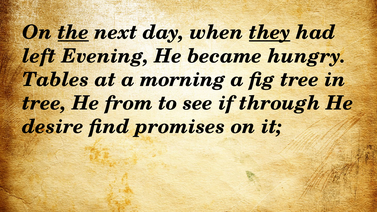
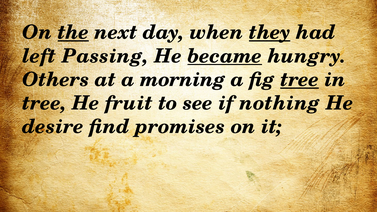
Evening: Evening -> Passing
became underline: none -> present
Tables: Tables -> Others
tree at (300, 80) underline: none -> present
from: from -> fruit
through: through -> nothing
